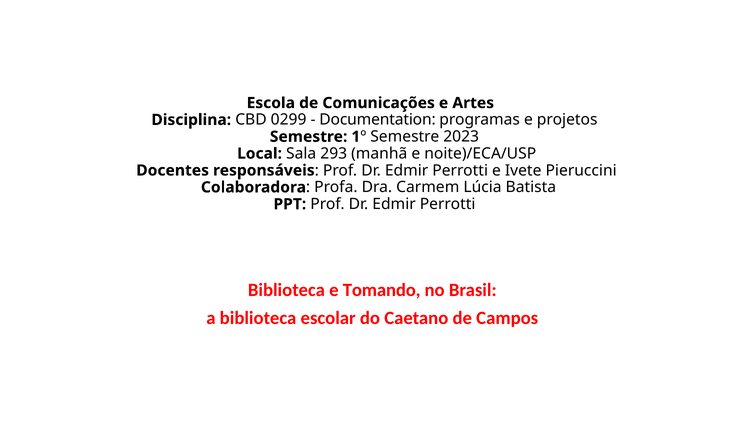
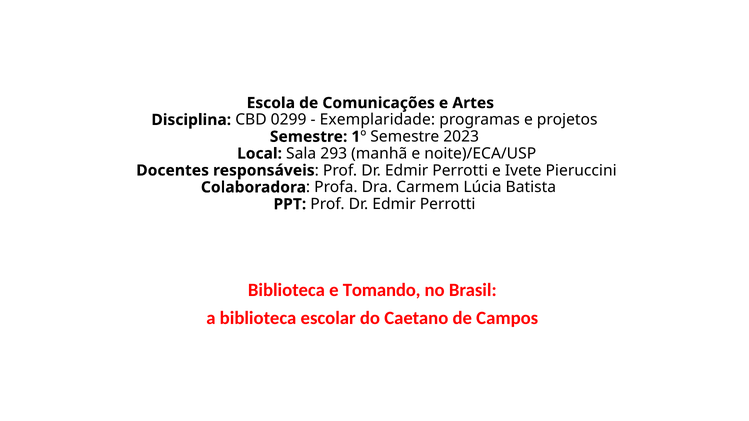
Documentation: Documentation -> Exemplaridade
